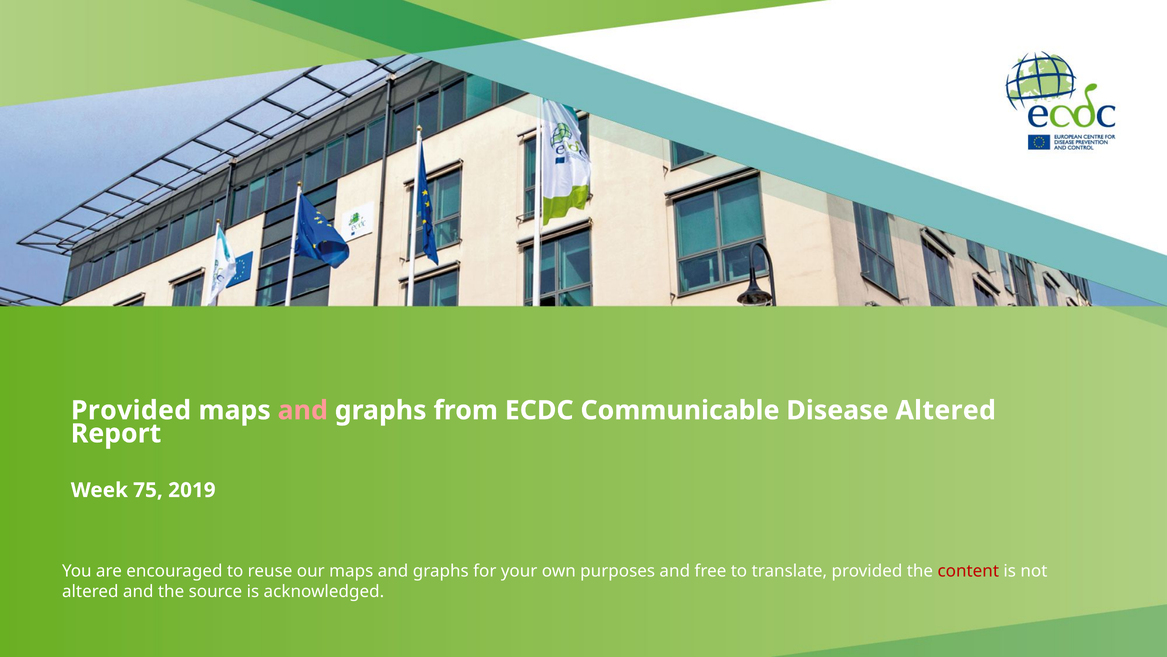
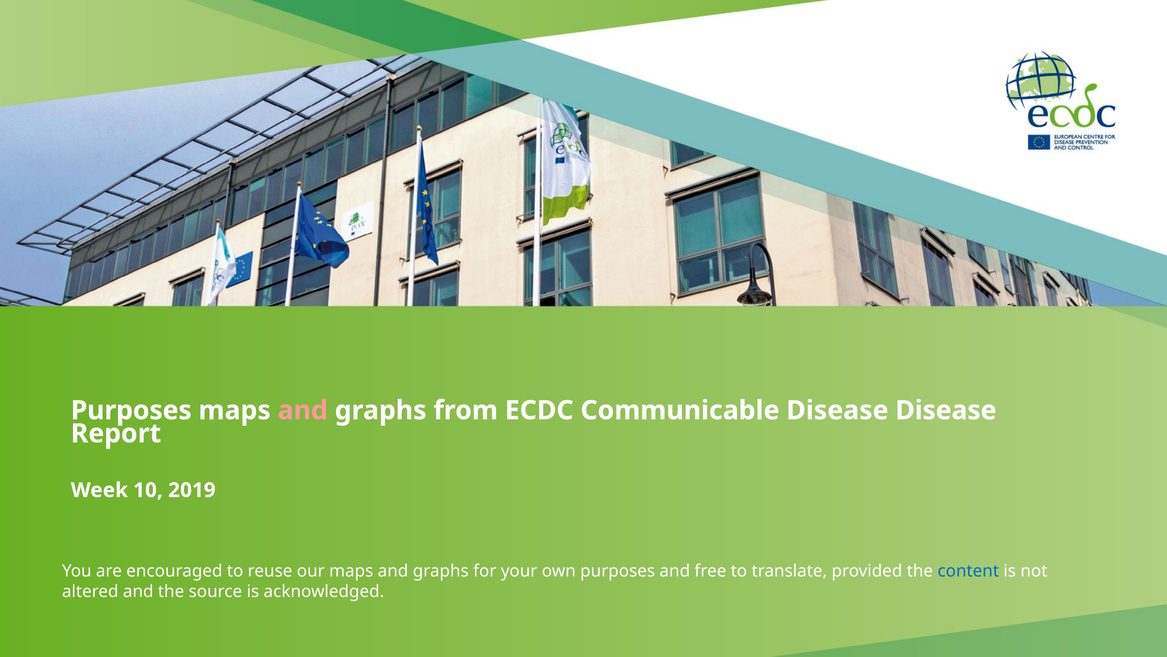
Provided at (131, 410): Provided -> Purposes
Disease Altered: Altered -> Disease
75: 75 -> 10
content colour: red -> blue
